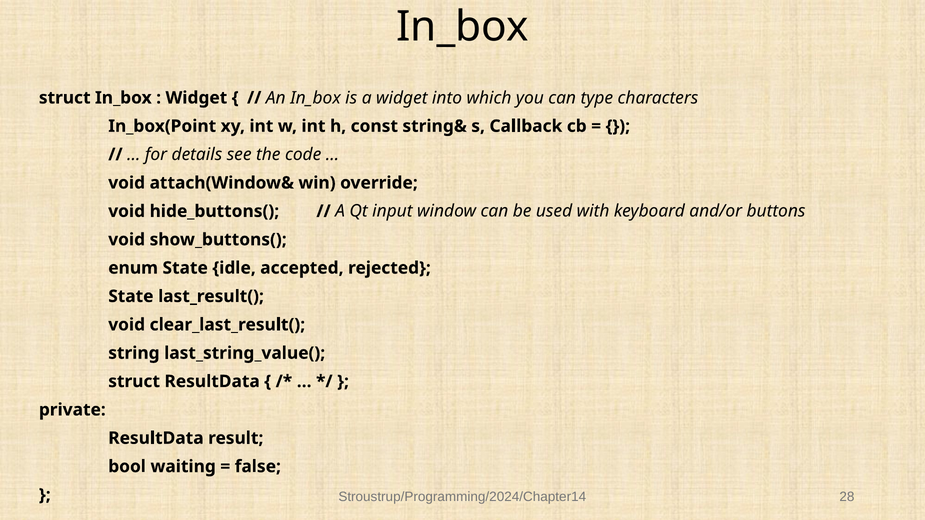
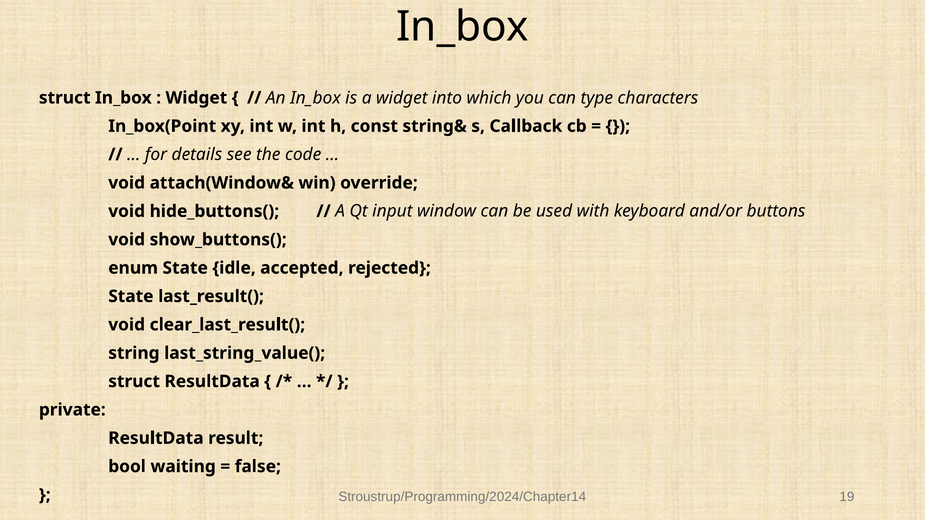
28: 28 -> 19
